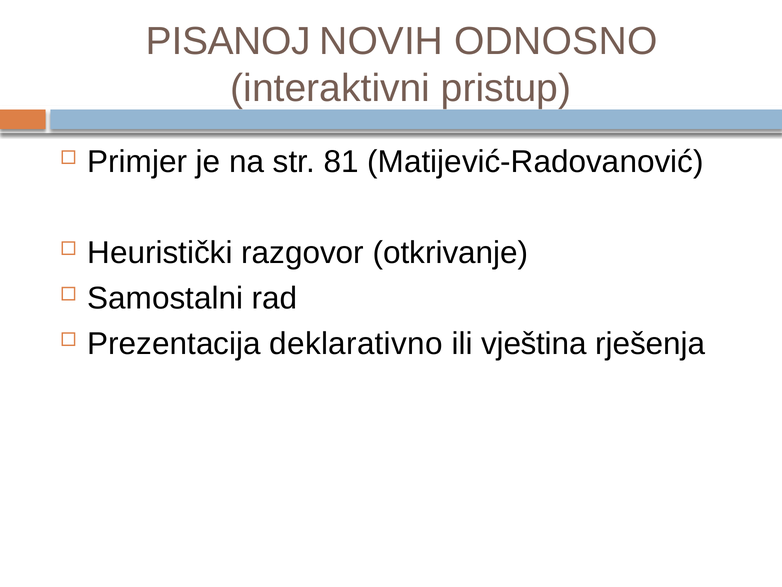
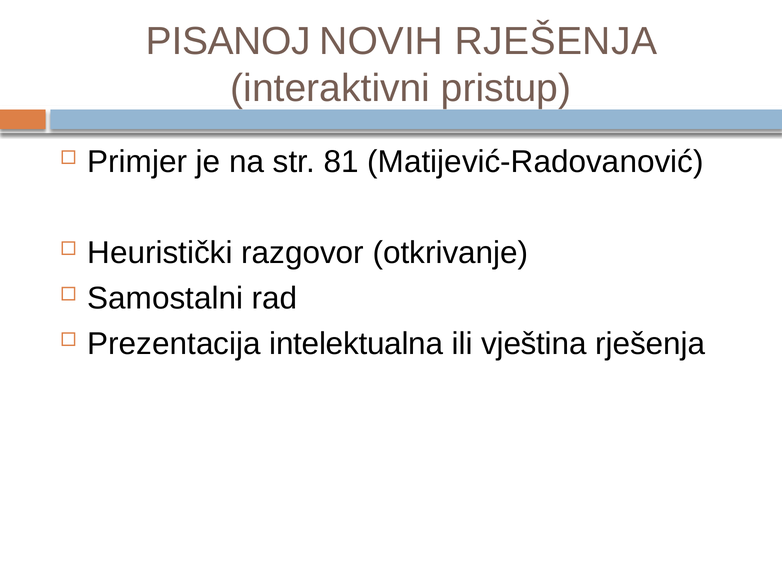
NOVIH ODNOSNO: ODNOSNO -> RJEŠENJA
deklarativno: deklarativno -> intelektualna
